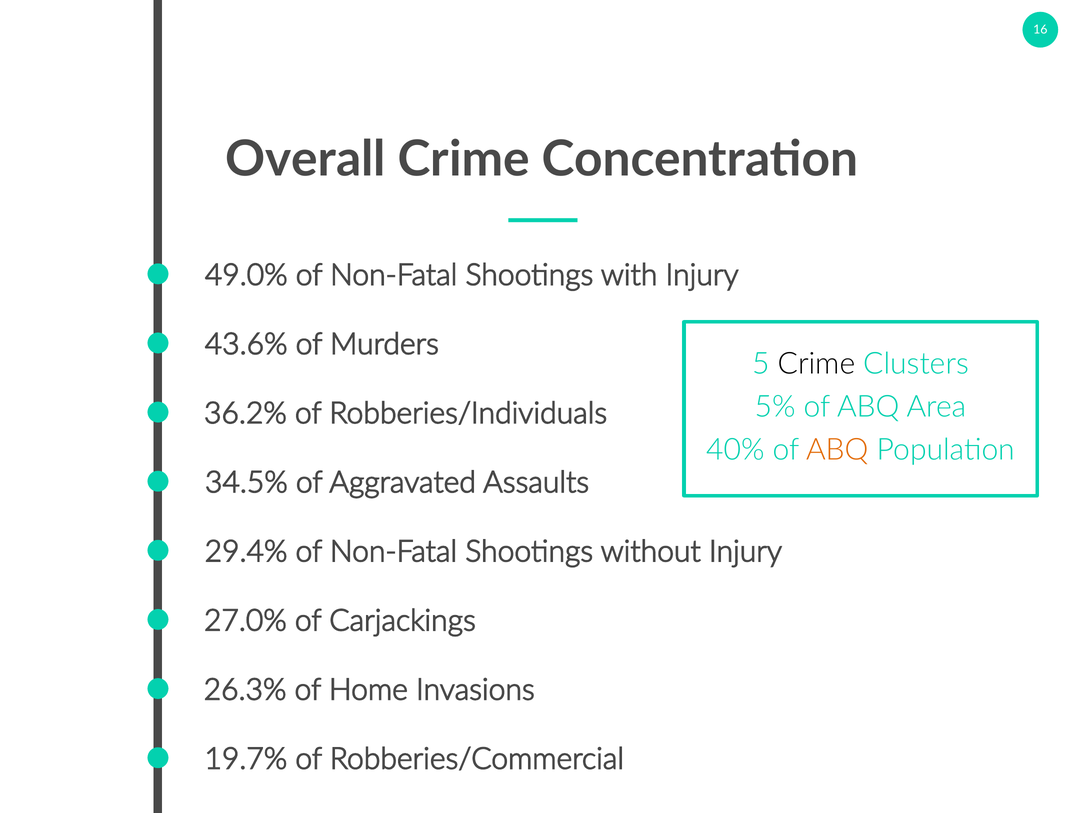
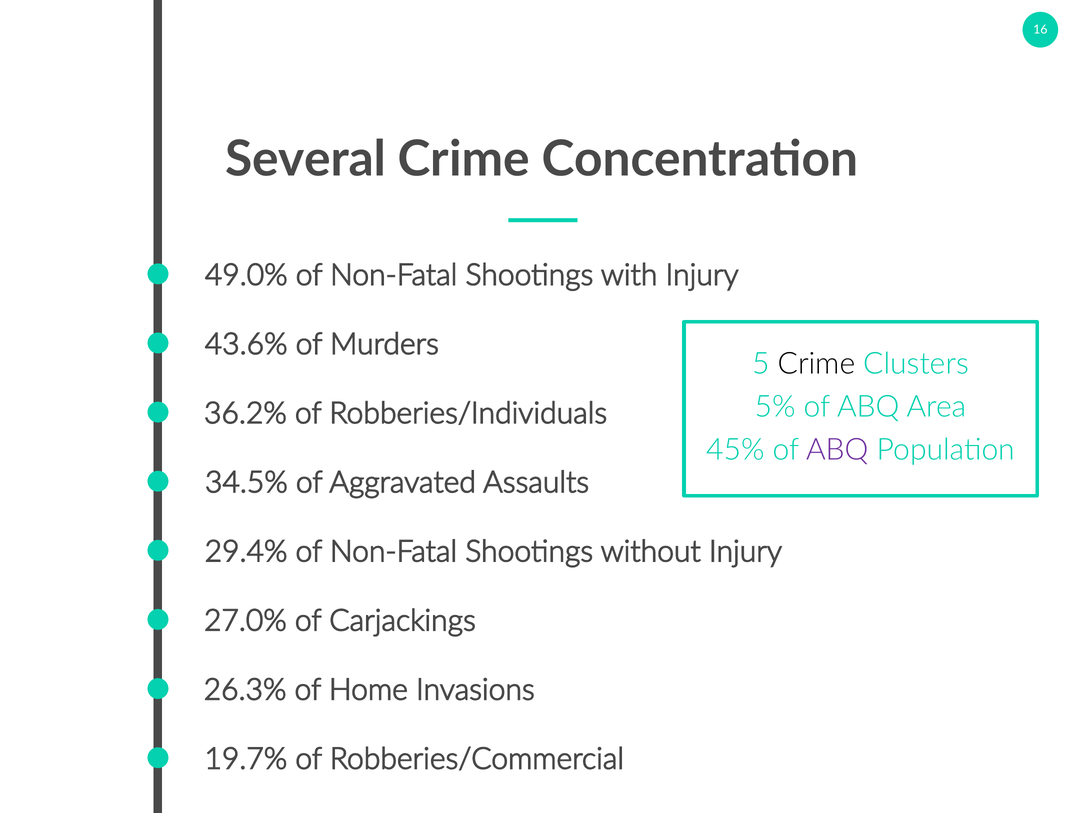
Overall: Overall -> Several
40%: 40% -> 45%
ABQ at (837, 450) colour: orange -> purple
